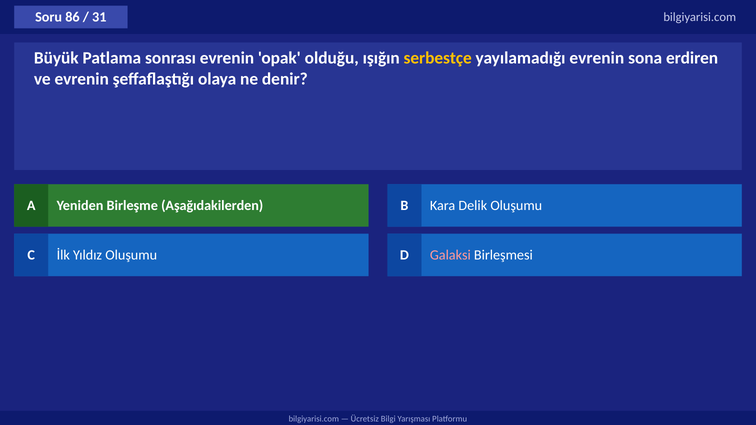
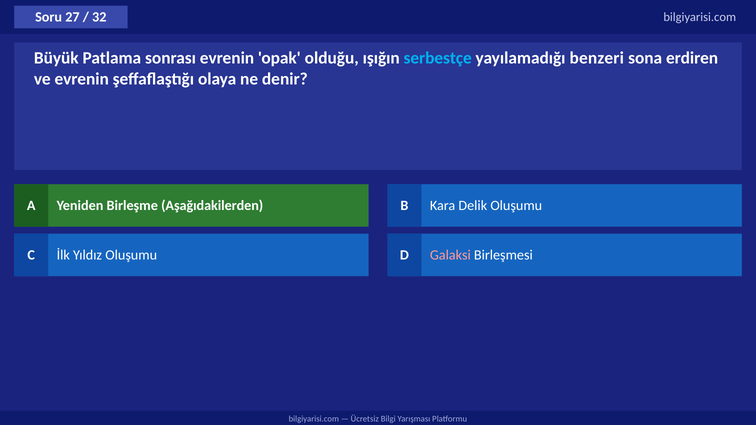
86: 86 -> 27
31: 31 -> 32
serbestçe colour: yellow -> light blue
yayılamadığı evrenin: evrenin -> benzeri
